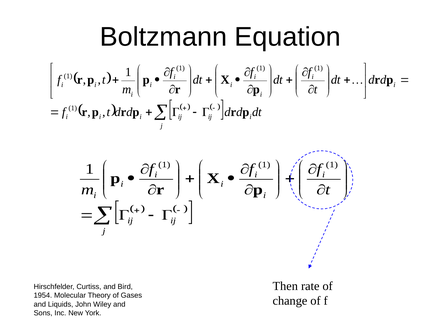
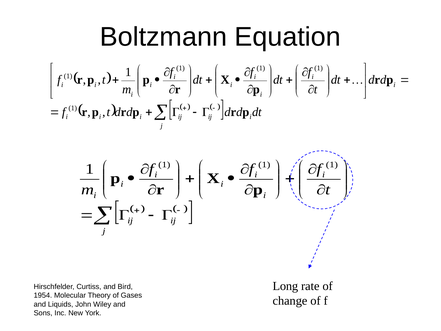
Then: Then -> Long
